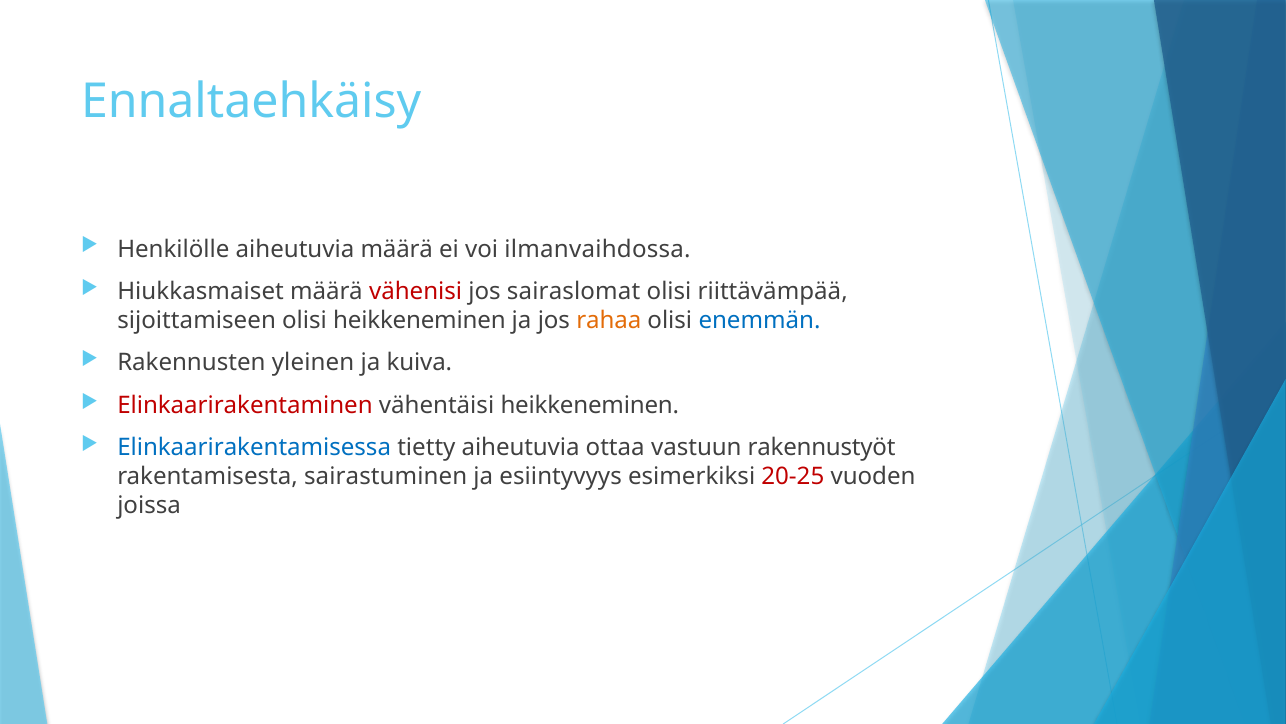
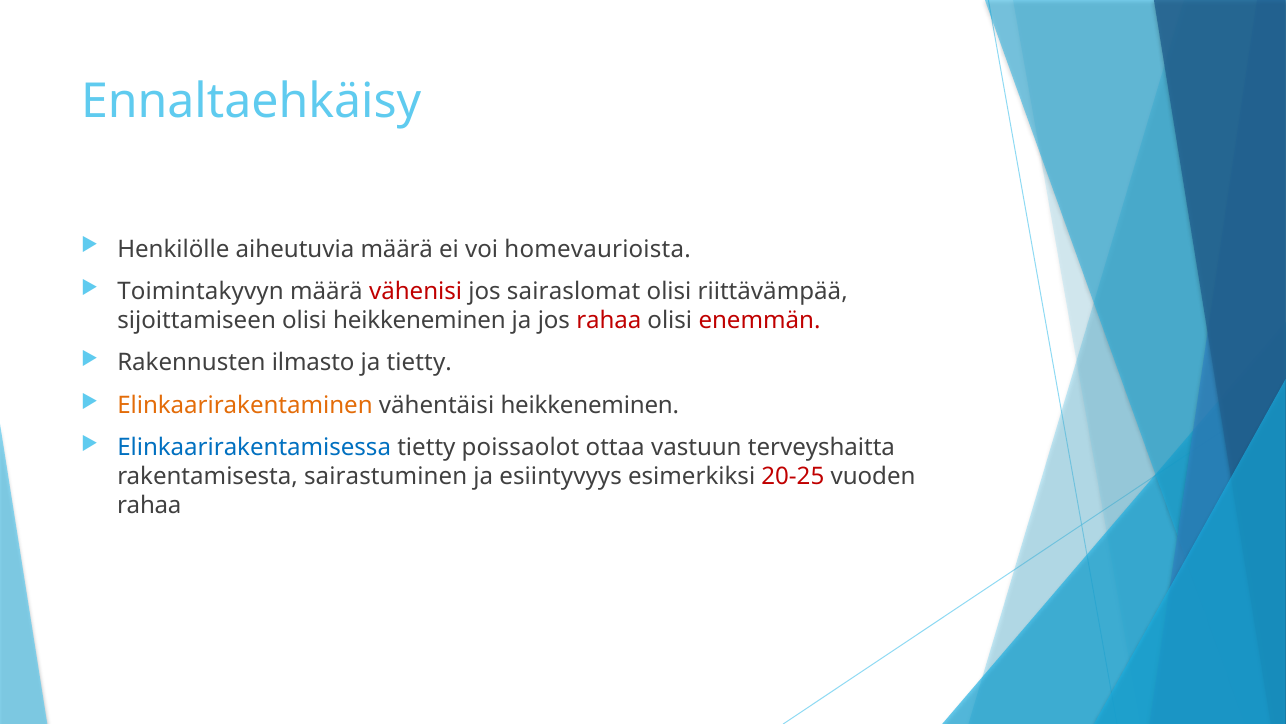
ilmanvaihdossa: ilmanvaihdossa -> homevaurioista
Hiukkasmaiset: Hiukkasmaiset -> Toimintakyvyn
rahaa at (609, 320) colour: orange -> red
enemmän colour: blue -> red
yleinen: yleinen -> ilmasto
ja kuiva: kuiva -> tietty
Elinkaarirakentaminen colour: red -> orange
tietty aiheutuvia: aiheutuvia -> poissaolot
rakennustyöt: rakennustyöt -> terveyshaitta
joissa at (149, 505): joissa -> rahaa
